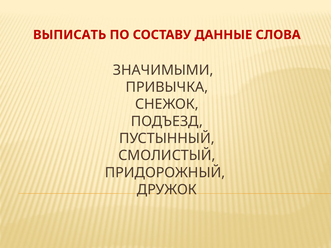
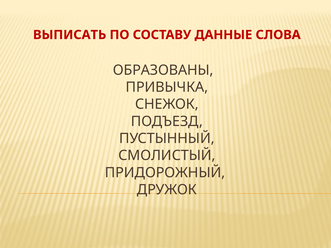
ЗНАЧИМЫМИ: ЗНАЧИМЫМИ -> ОБРАЗОВАНЫ
